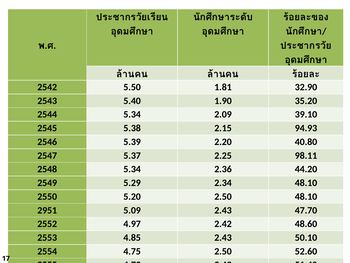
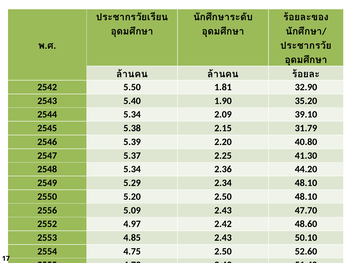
94.93: 94.93 -> 31.79
98.11: 98.11 -> 41.30
2951 at (47, 210): 2951 -> 2556
